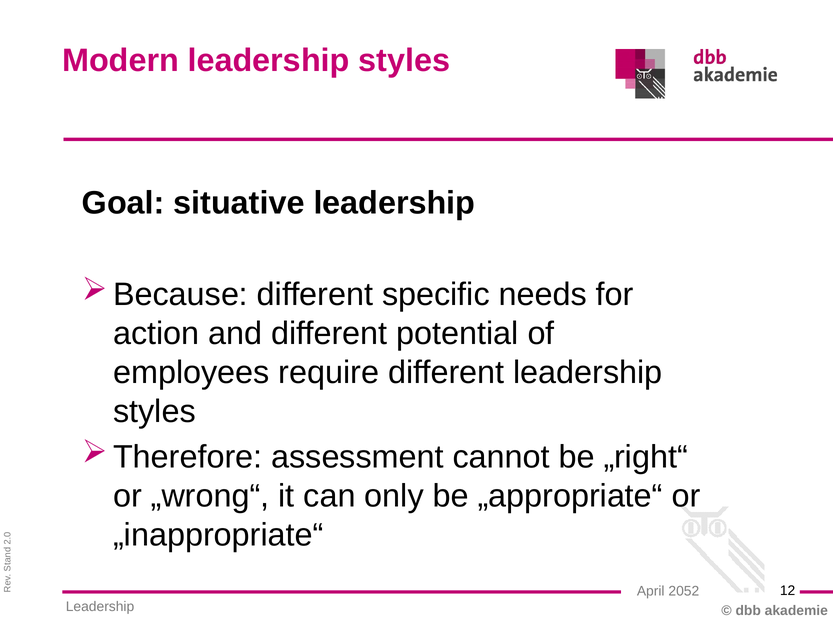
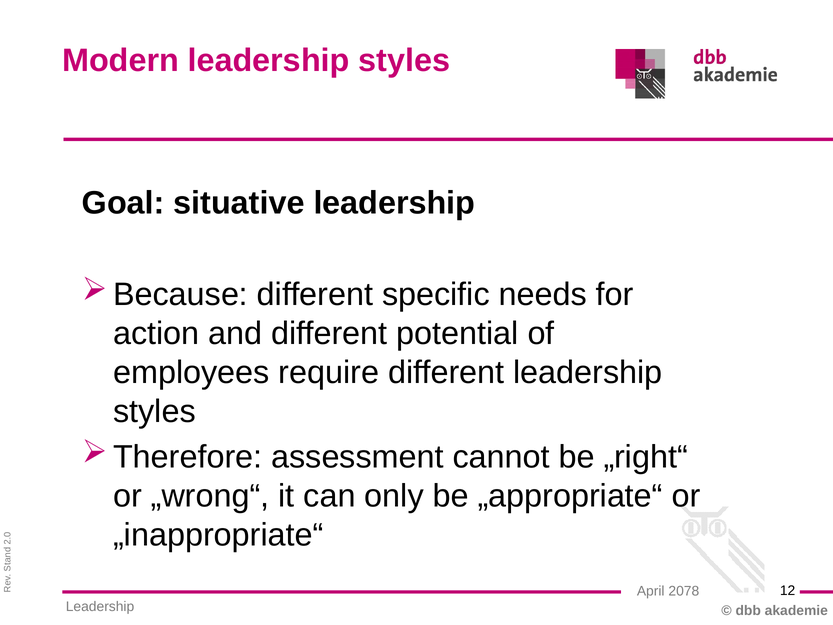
2052: 2052 -> 2078
